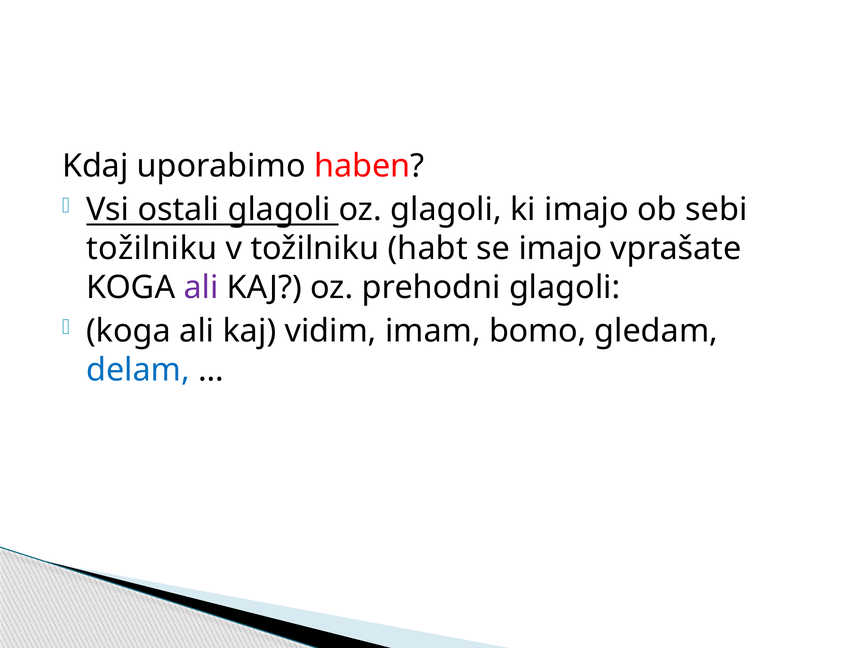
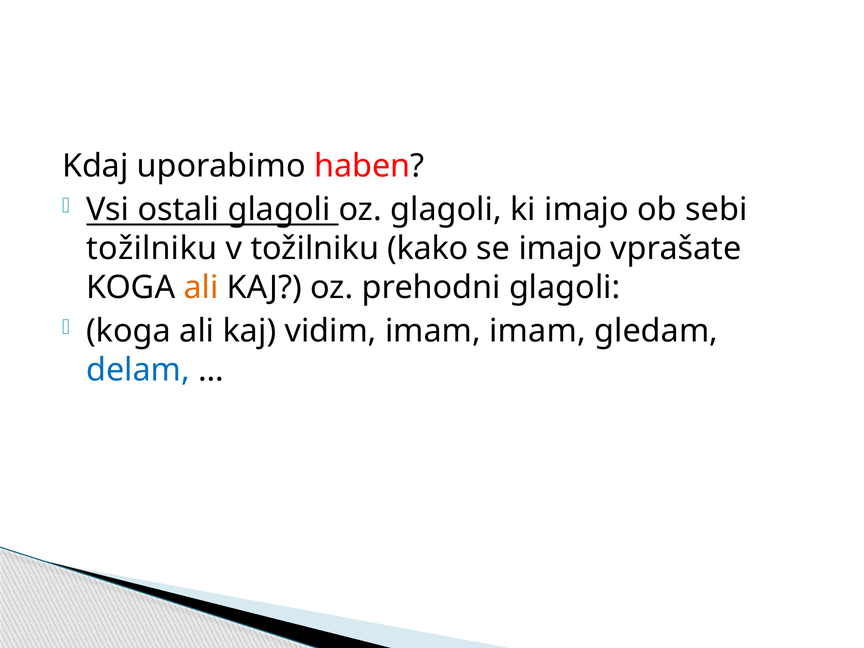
habt: habt -> kako
ali at (201, 287) colour: purple -> orange
imam bomo: bomo -> imam
